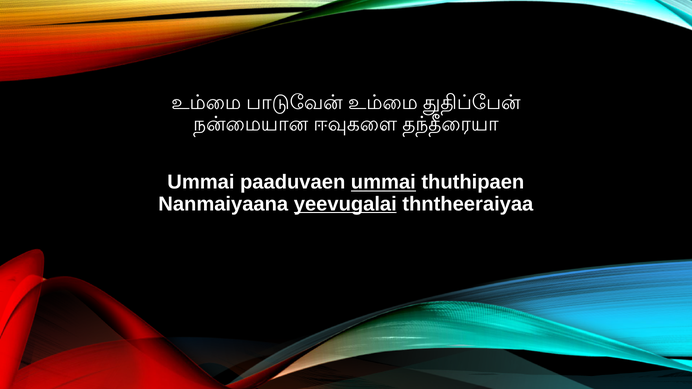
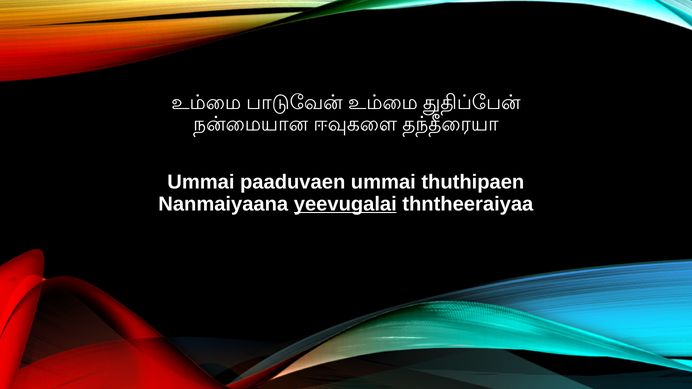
ummai at (383, 182) underline: present -> none
